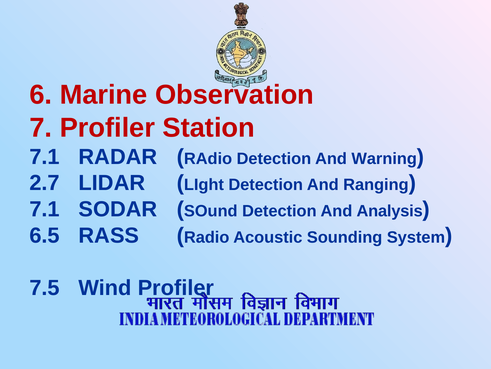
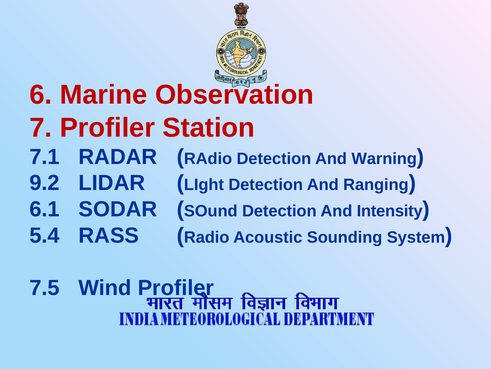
2.7: 2.7 -> 9.2
7.1 at (45, 209): 7.1 -> 6.1
Analysis: Analysis -> Intensity
6.5: 6.5 -> 5.4
